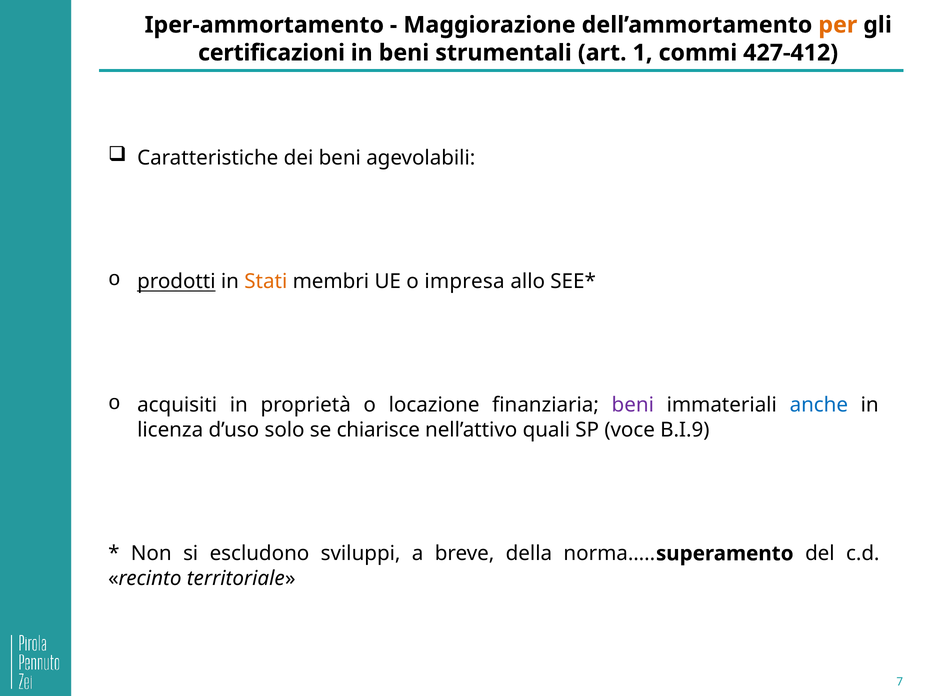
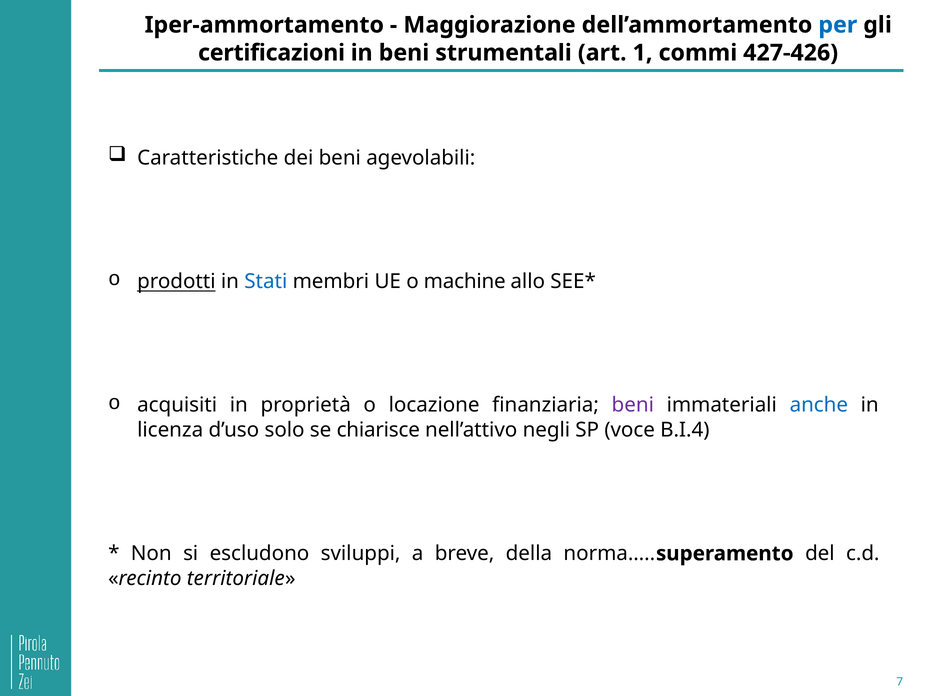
per colour: orange -> blue
427-412: 427-412 -> 427-426
Stati colour: orange -> blue
impresa: impresa -> machine
quali: quali -> negli
B.I.9: B.I.9 -> B.I.4
